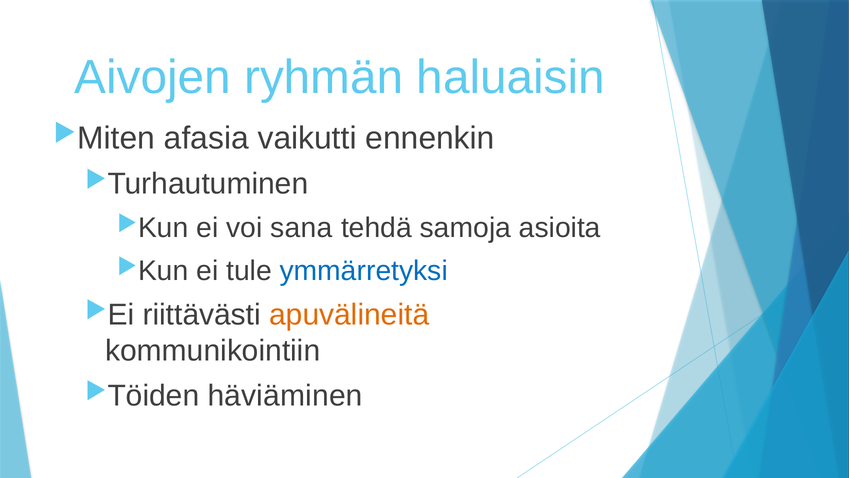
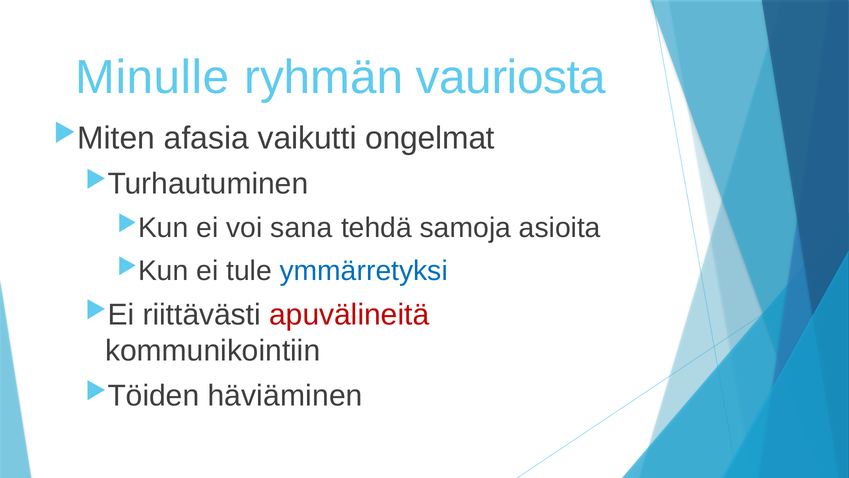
Aivojen: Aivojen -> Minulle
haluaisin: haluaisin -> vauriosta
ennenkin: ennenkin -> ongelmat
apuvälineitä colour: orange -> red
